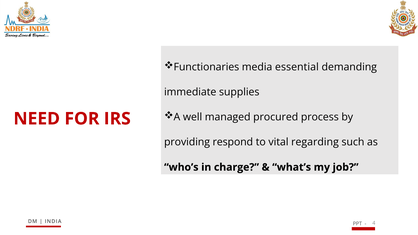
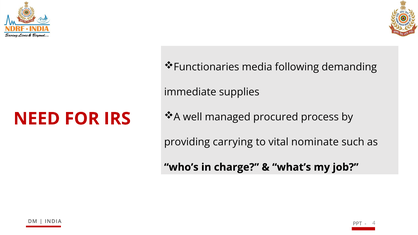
essential: essential -> following
respond: respond -> carrying
regarding: regarding -> nominate
